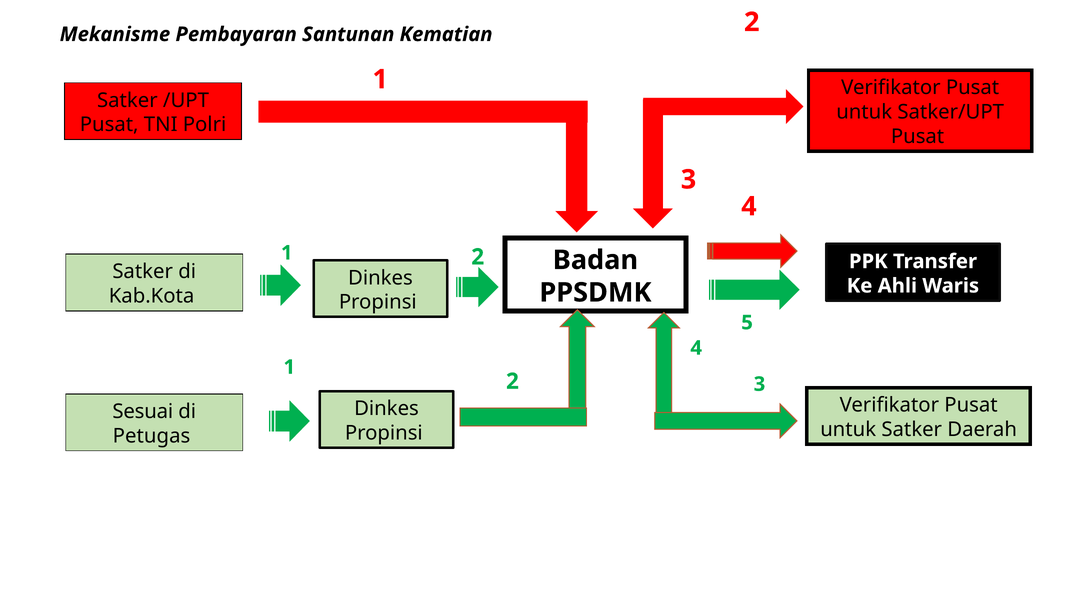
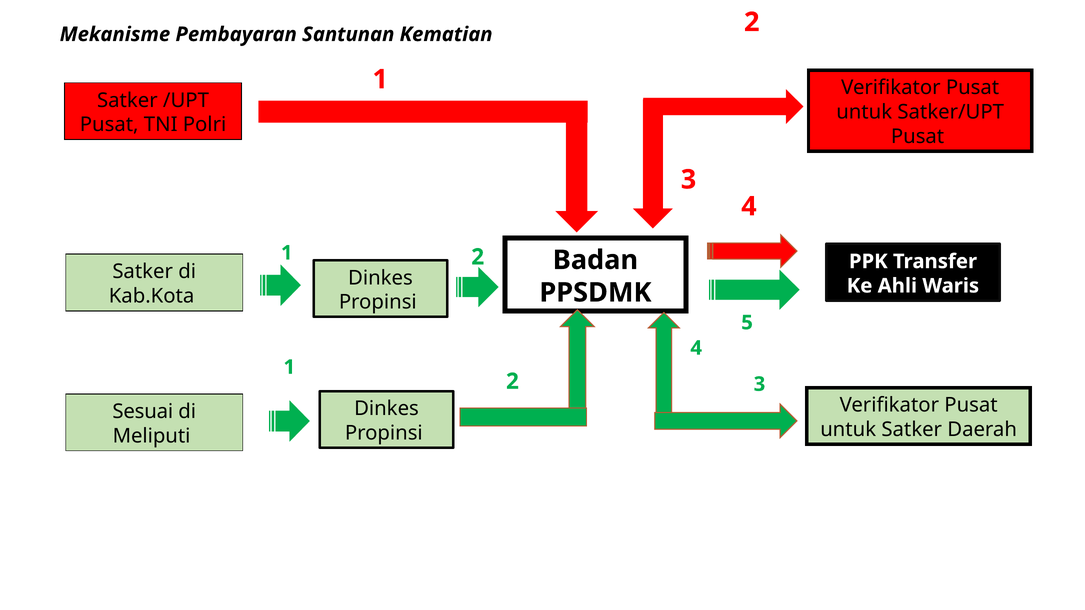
Petugas: Petugas -> Meliputi
